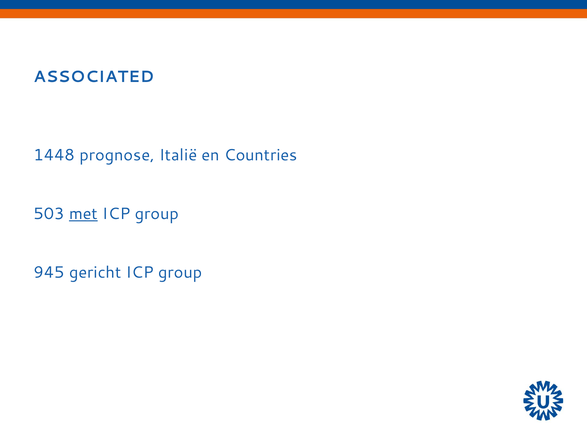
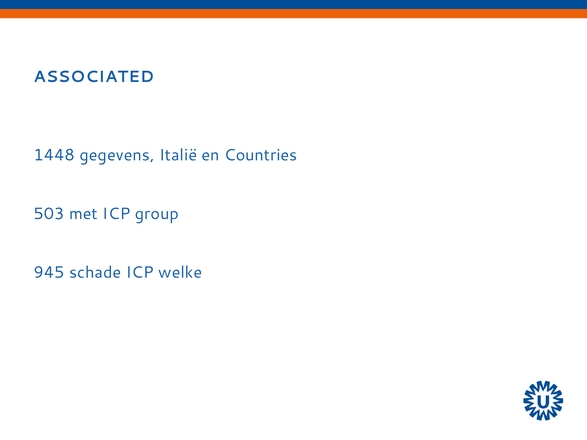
prognose: prognose -> gegevens
met underline: present -> none
gericht: gericht -> schade
group at (180, 273): group -> welke
